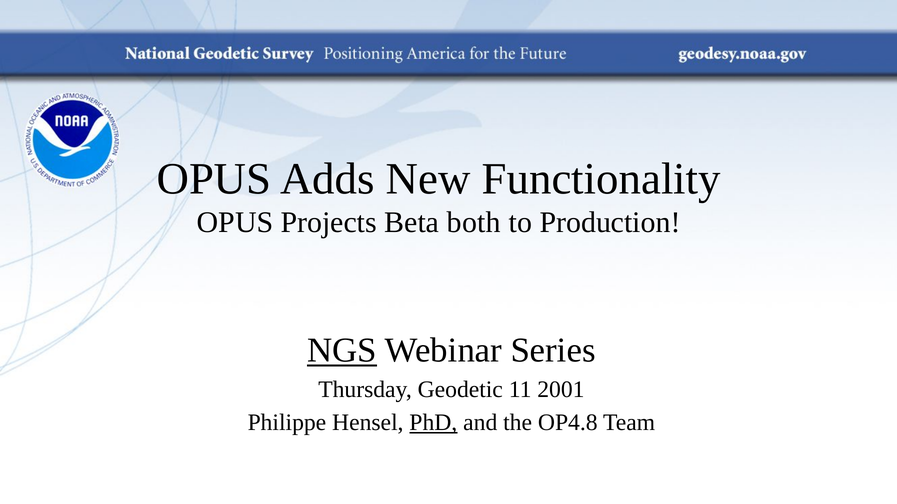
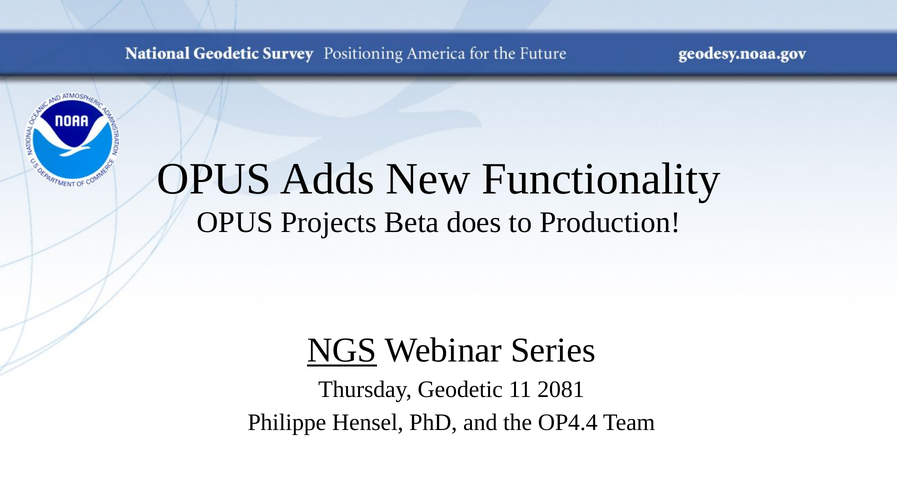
both: both -> does
2001: 2001 -> 2081
PhD underline: present -> none
OP4.8: OP4.8 -> OP4.4
